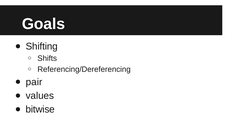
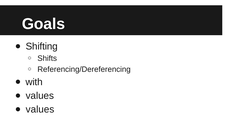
pair: pair -> with
bitwise at (40, 109): bitwise -> values
